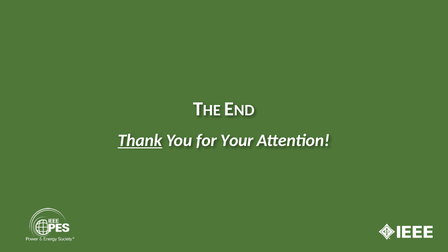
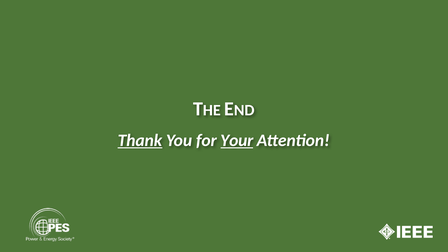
Your underline: none -> present
